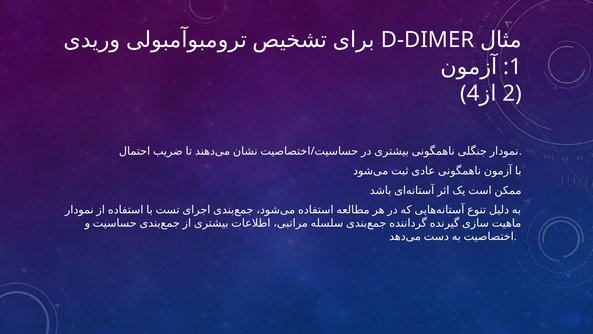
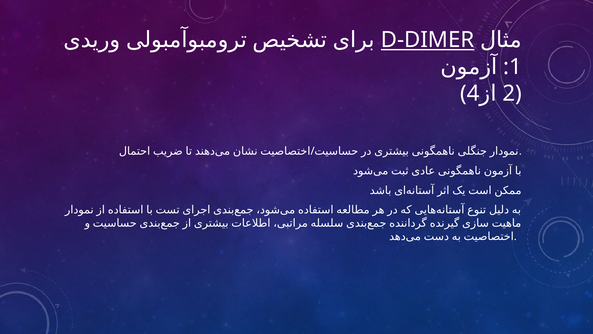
D-DIMER underline: none -> present
